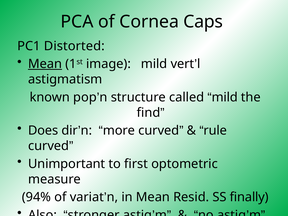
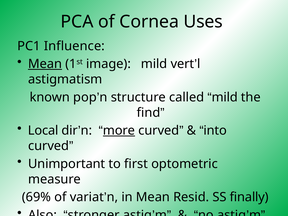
Caps: Caps -> Uses
Distorted: Distorted -> Influence
Does: Does -> Local
more underline: none -> present
rule: rule -> into
94%: 94% -> 69%
